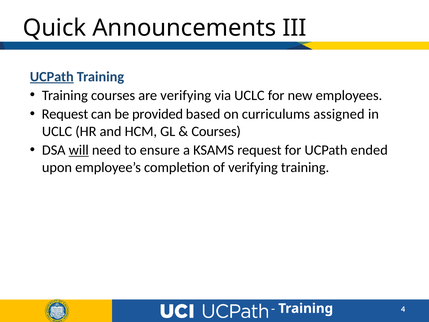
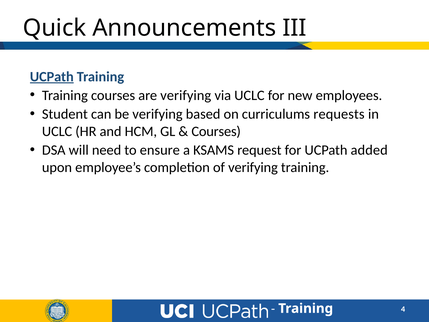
Request at (65, 114): Request -> Student
be provided: provided -> verifying
assigned: assigned -> requests
will underline: present -> none
ended: ended -> added
